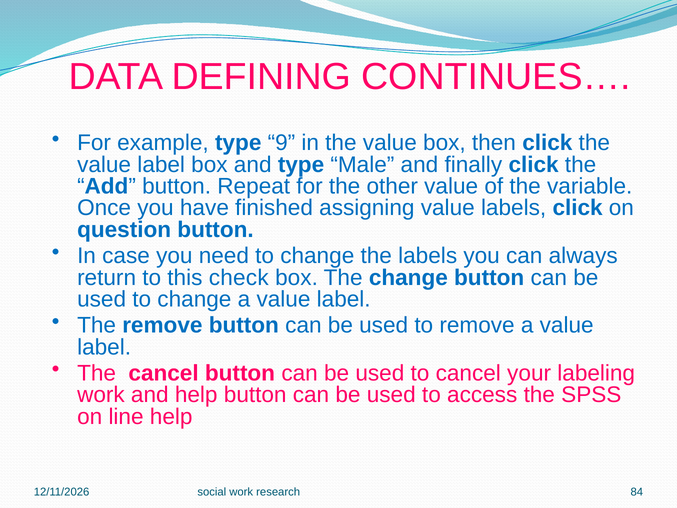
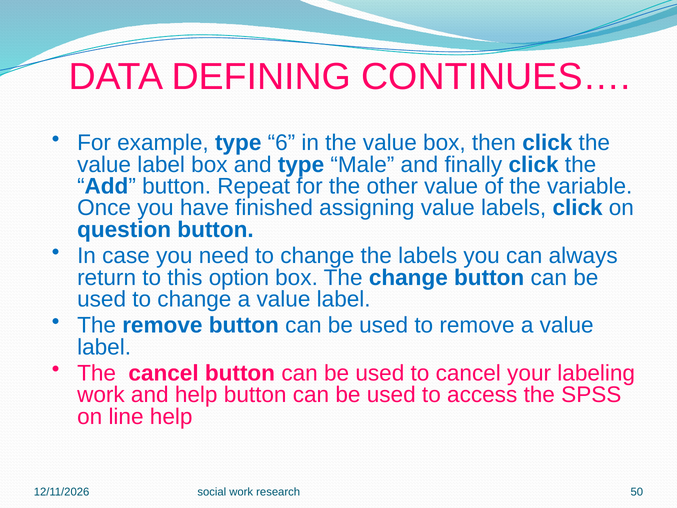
9: 9 -> 6
check: check -> option
84: 84 -> 50
